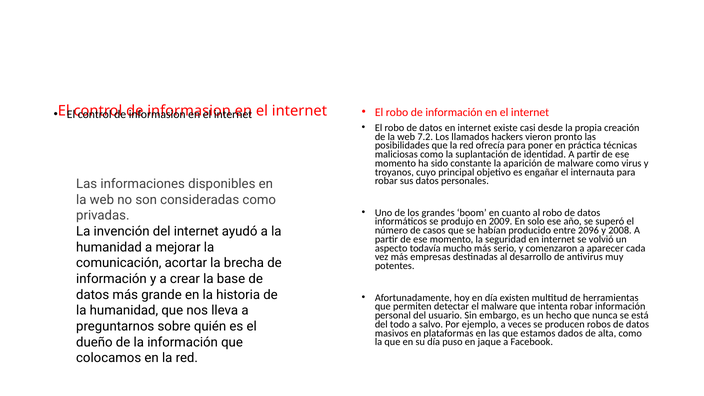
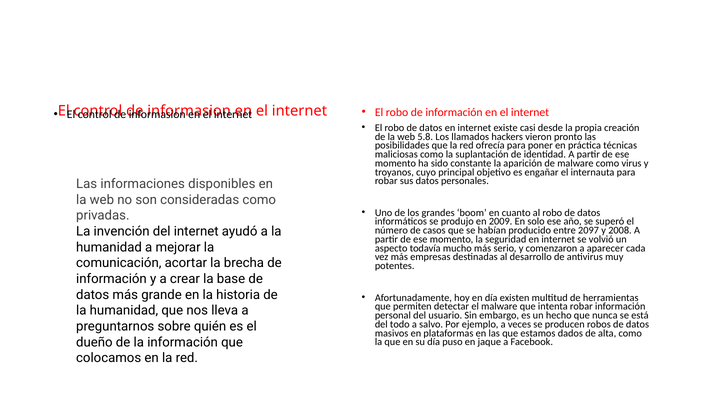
7.2: 7.2 -> 5.8
2096: 2096 -> 2097
